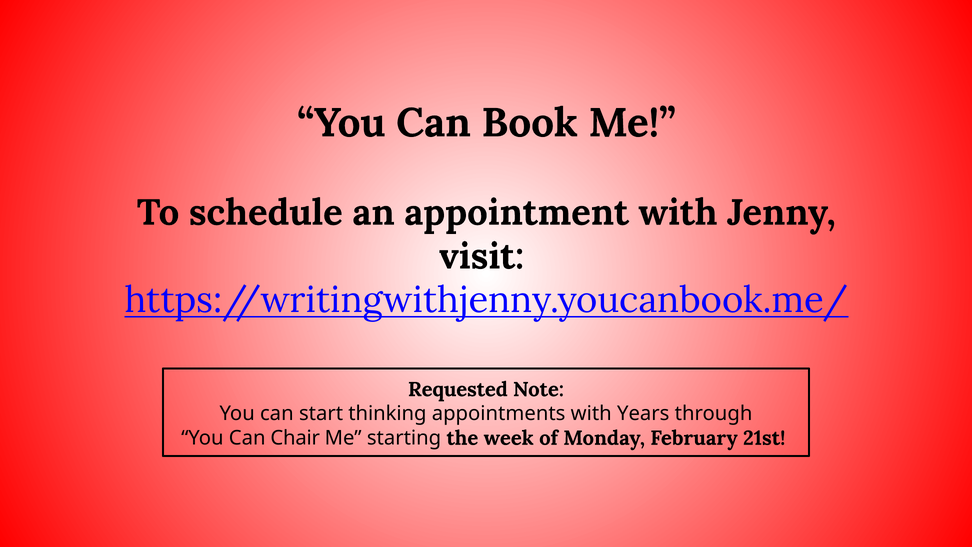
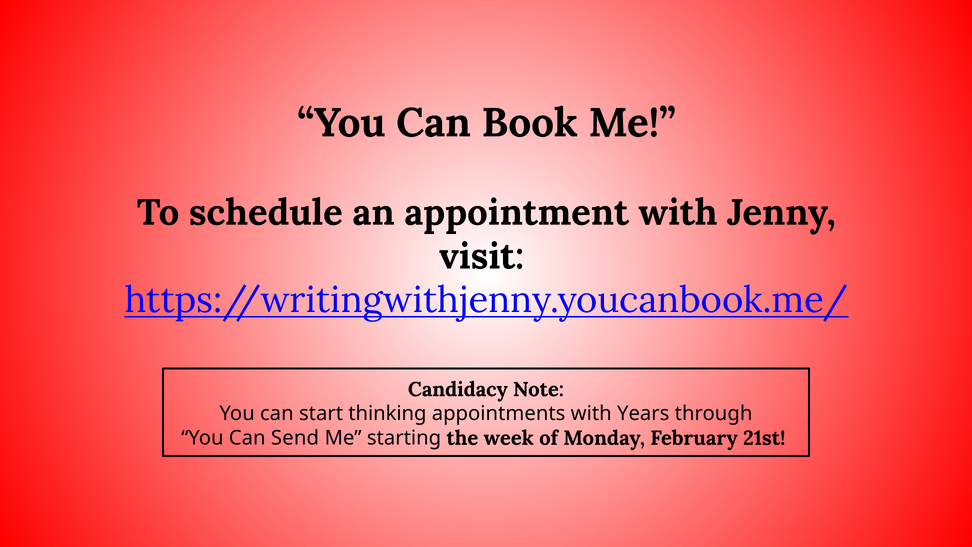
Requested: Requested -> Candidacy
Chair: Chair -> Send
